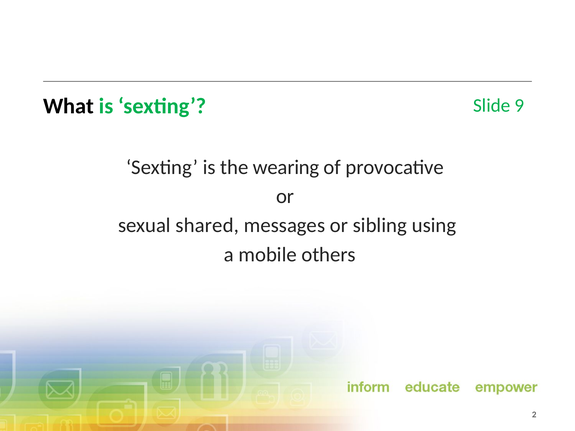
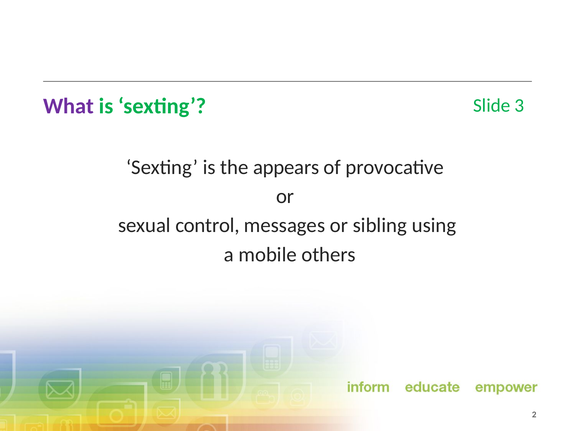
What colour: black -> purple
9: 9 -> 3
wearing: wearing -> appears
shared: shared -> control
